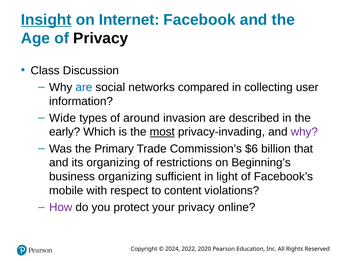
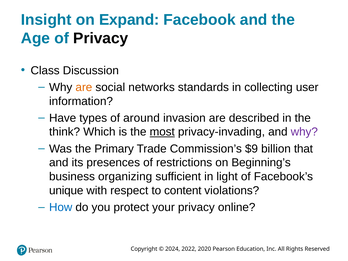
Insight underline: present -> none
Internet: Internet -> Expand
are at (84, 87) colour: blue -> orange
compared: compared -> standards
Wide: Wide -> Have
early: early -> think
$6: $6 -> $9
its organizing: organizing -> presences
mobile: mobile -> unique
How colour: purple -> blue
